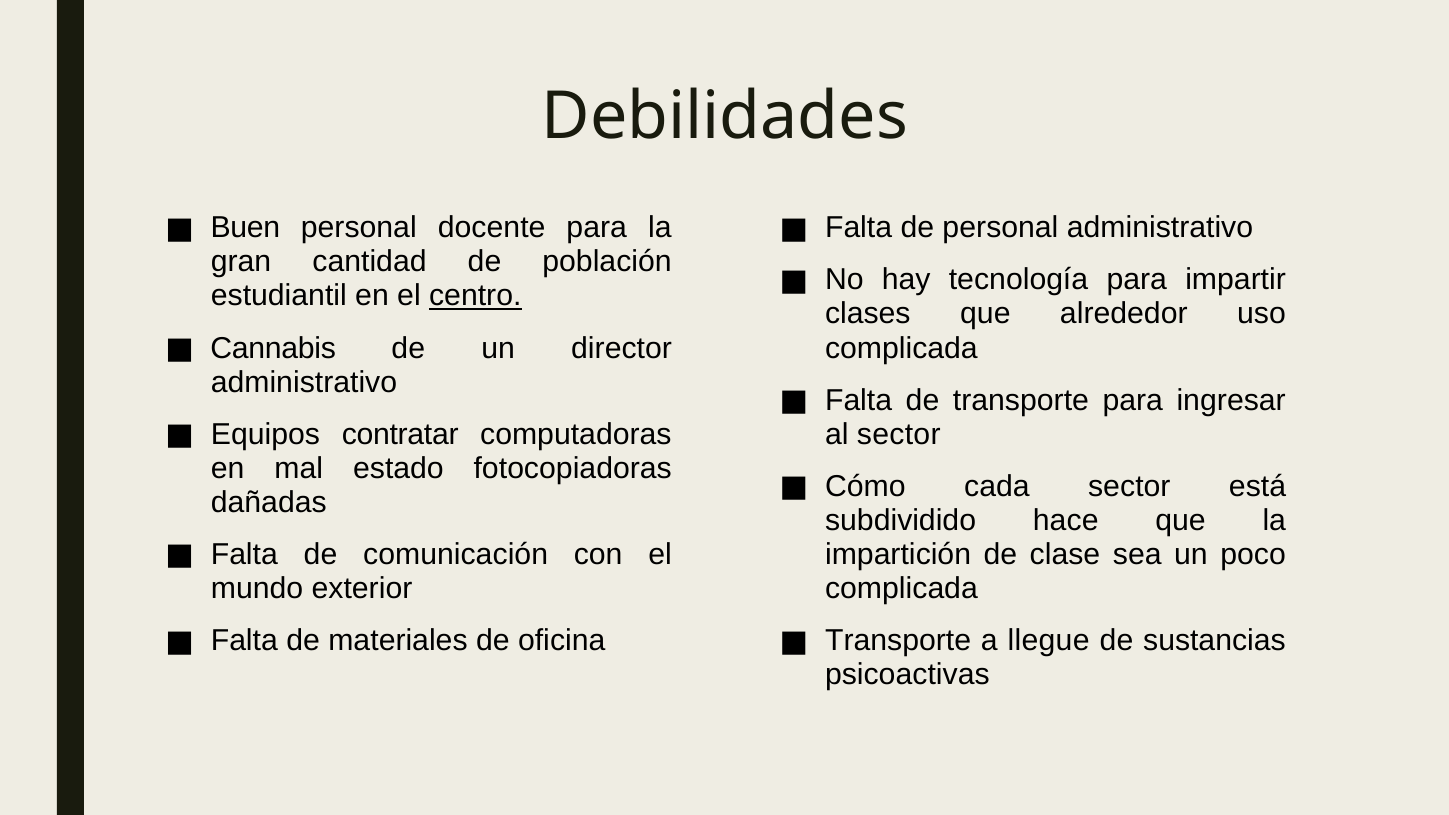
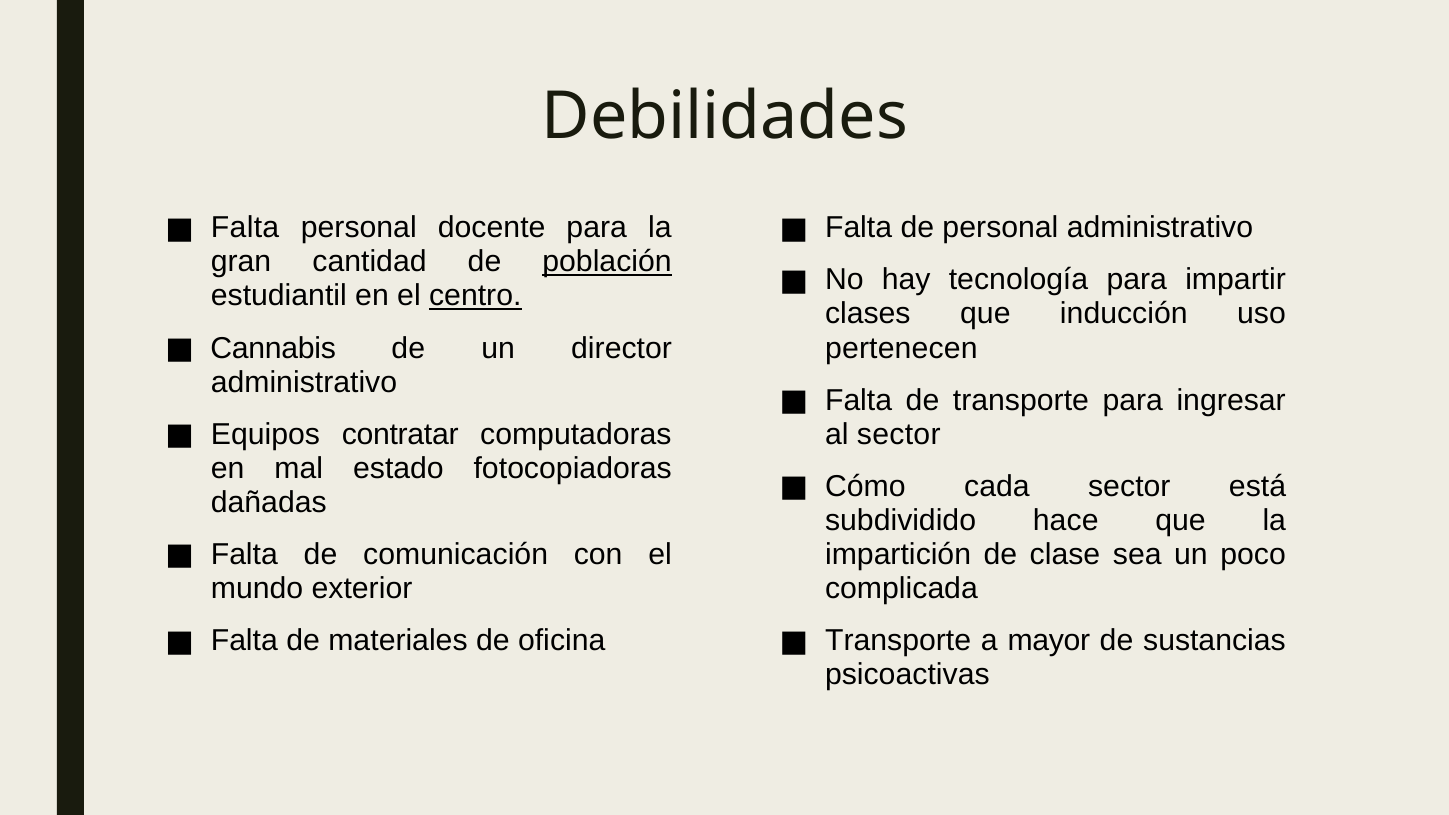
Buen at (245, 228): Buen -> Falta
población underline: none -> present
alrededor: alrededor -> inducción
complicada at (901, 348): complicada -> pertenecen
llegue: llegue -> mayor
